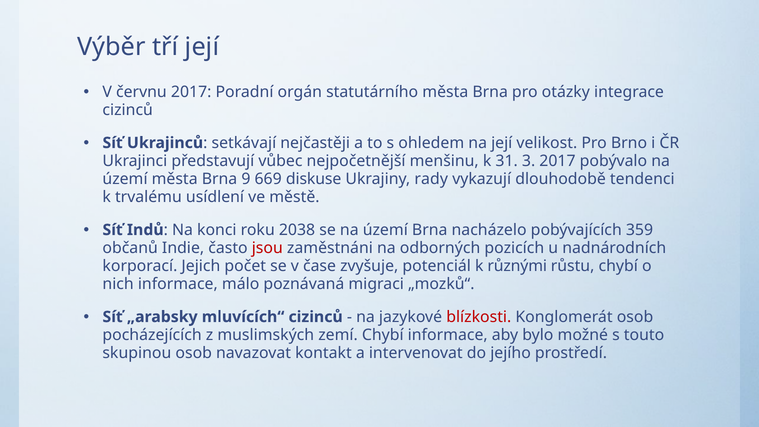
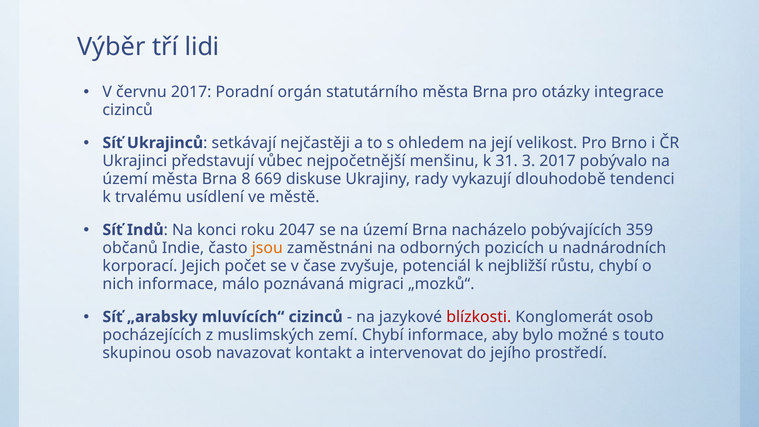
tří její: její -> lidi
9: 9 -> 8
2038: 2038 -> 2047
jsou colour: red -> orange
různými: různými -> nejbližší
